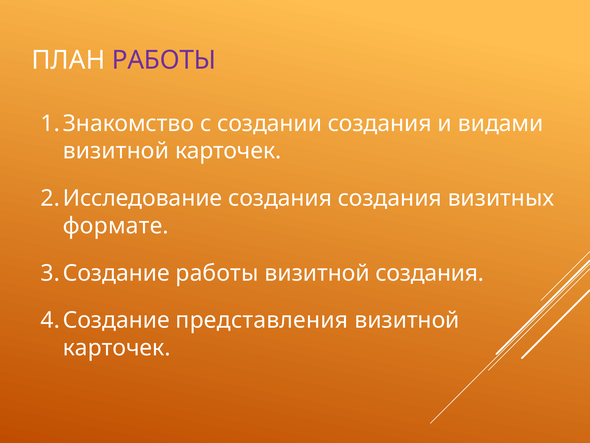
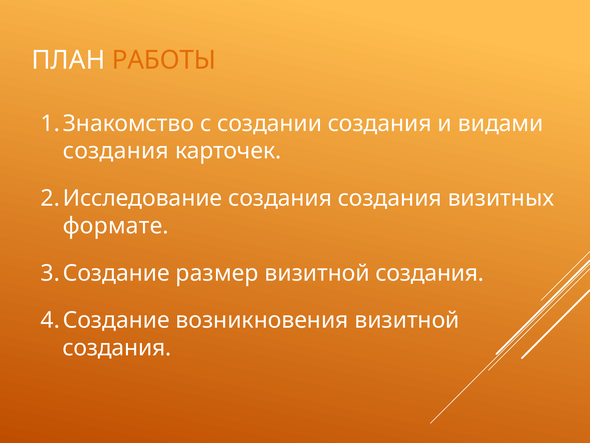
РАБОТЫ at (164, 60) colour: purple -> orange
визитной at (116, 151): визитной -> создания
работы at (217, 273): работы -> размер
представления: представления -> возникновения
карточек at (117, 348): карточек -> создания
